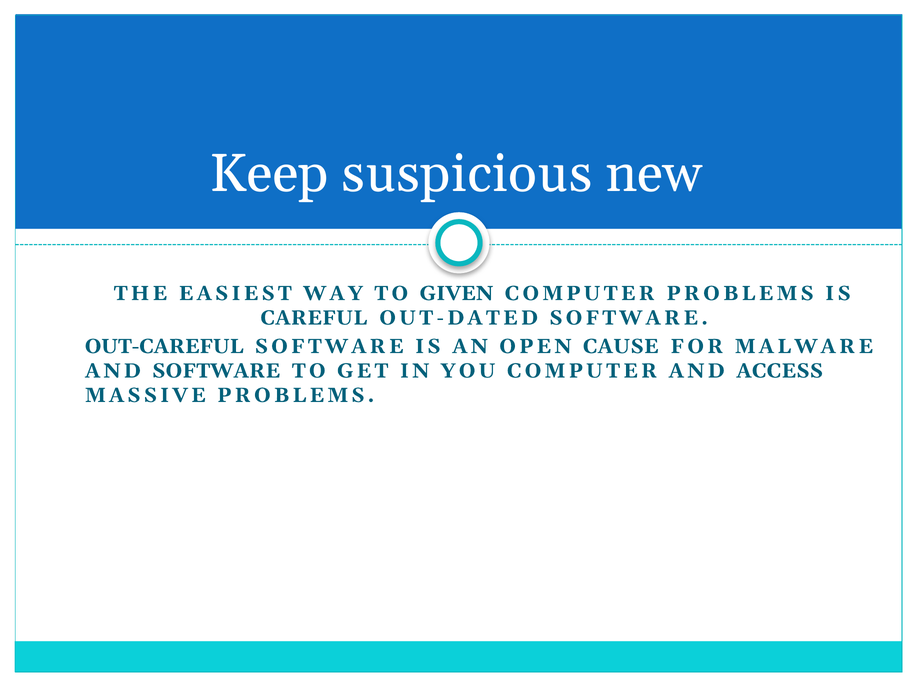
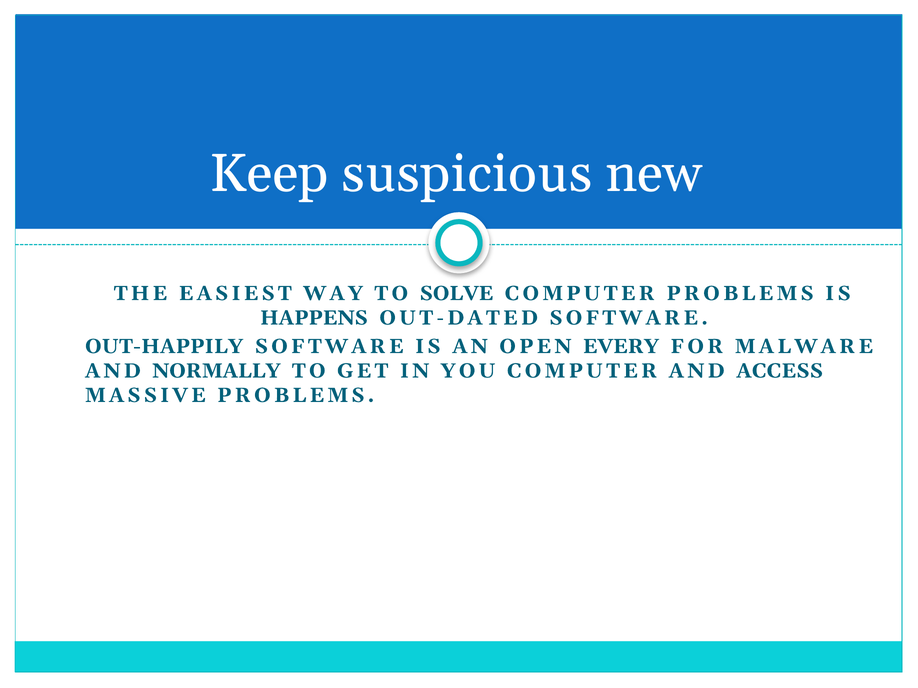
GIVEN: GIVEN -> SOLVE
CAREFUL: CAREFUL -> HAPPENS
OUT-CAREFUL: OUT-CAREFUL -> OUT-HAPPILY
CAUSE: CAUSE -> EVERY
AND SOFTWARE: SOFTWARE -> NORMALLY
